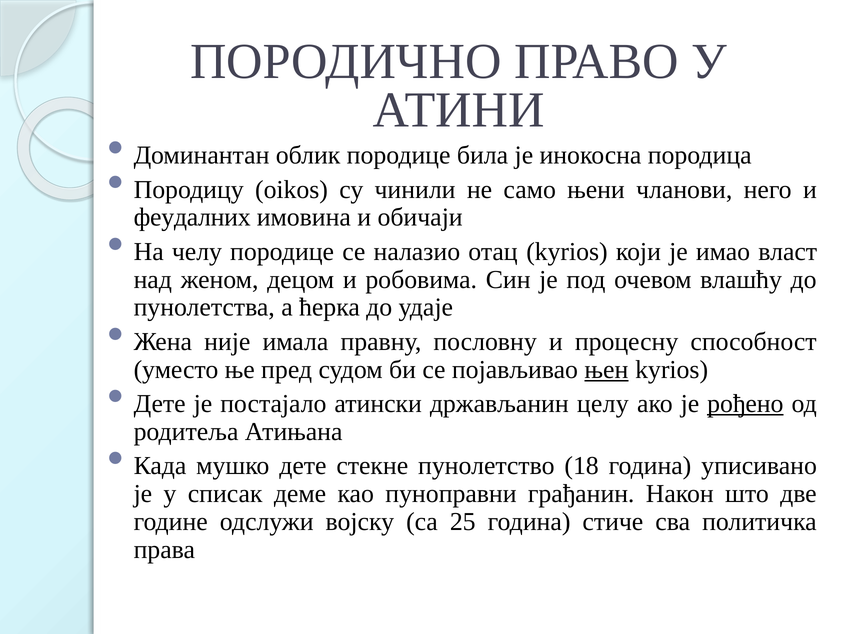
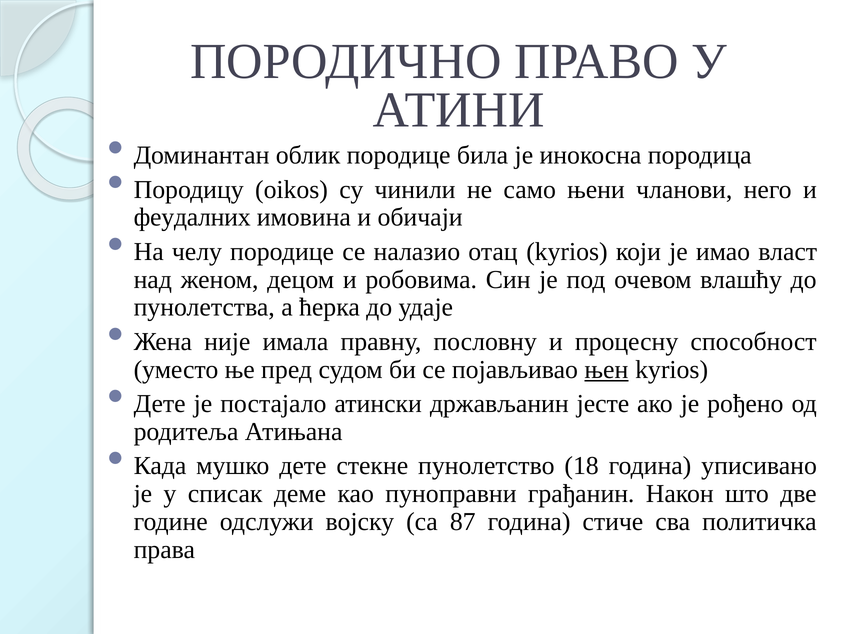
целу: целу -> јесте
рођено underline: present -> none
25: 25 -> 87
